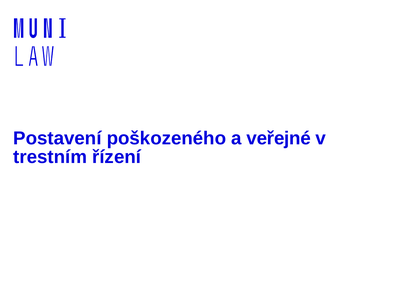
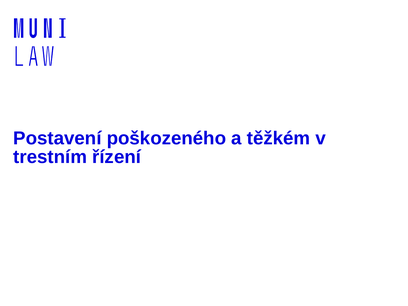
veřejné: veřejné -> těžkém
